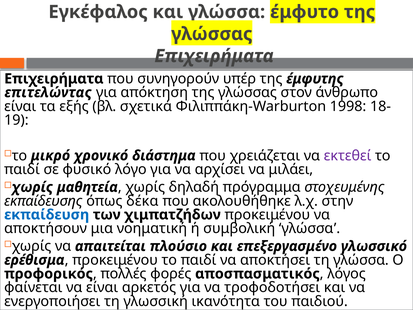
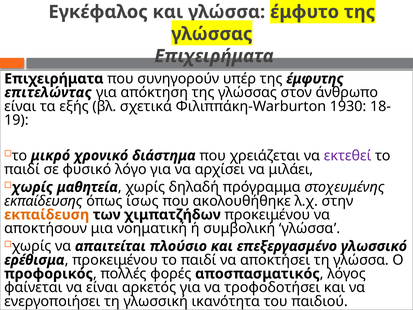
1998: 1998 -> 1930
δέκα: δέκα -> ίσως
εκπαίδευση colour: blue -> orange
